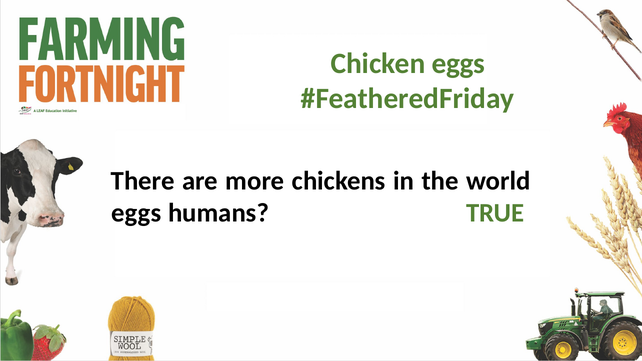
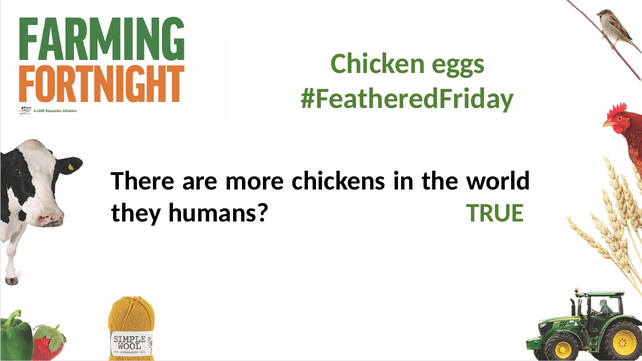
eggs at (136, 213): eggs -> they
